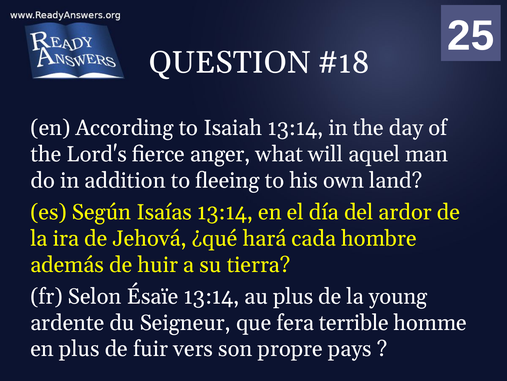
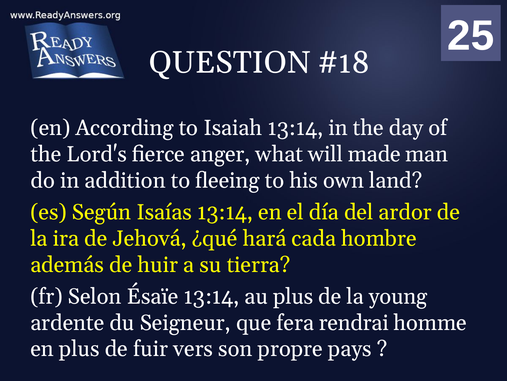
aquel: aquel -> made
terrible: terrible -> rendrai
